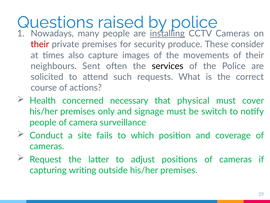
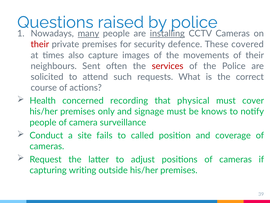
many underline: none -> present
produce: produce -> defence
consider: consider -> covered
services colour: black -> red
necessary: necessary -> recording
switch: switch -> knows
which: which -> called
